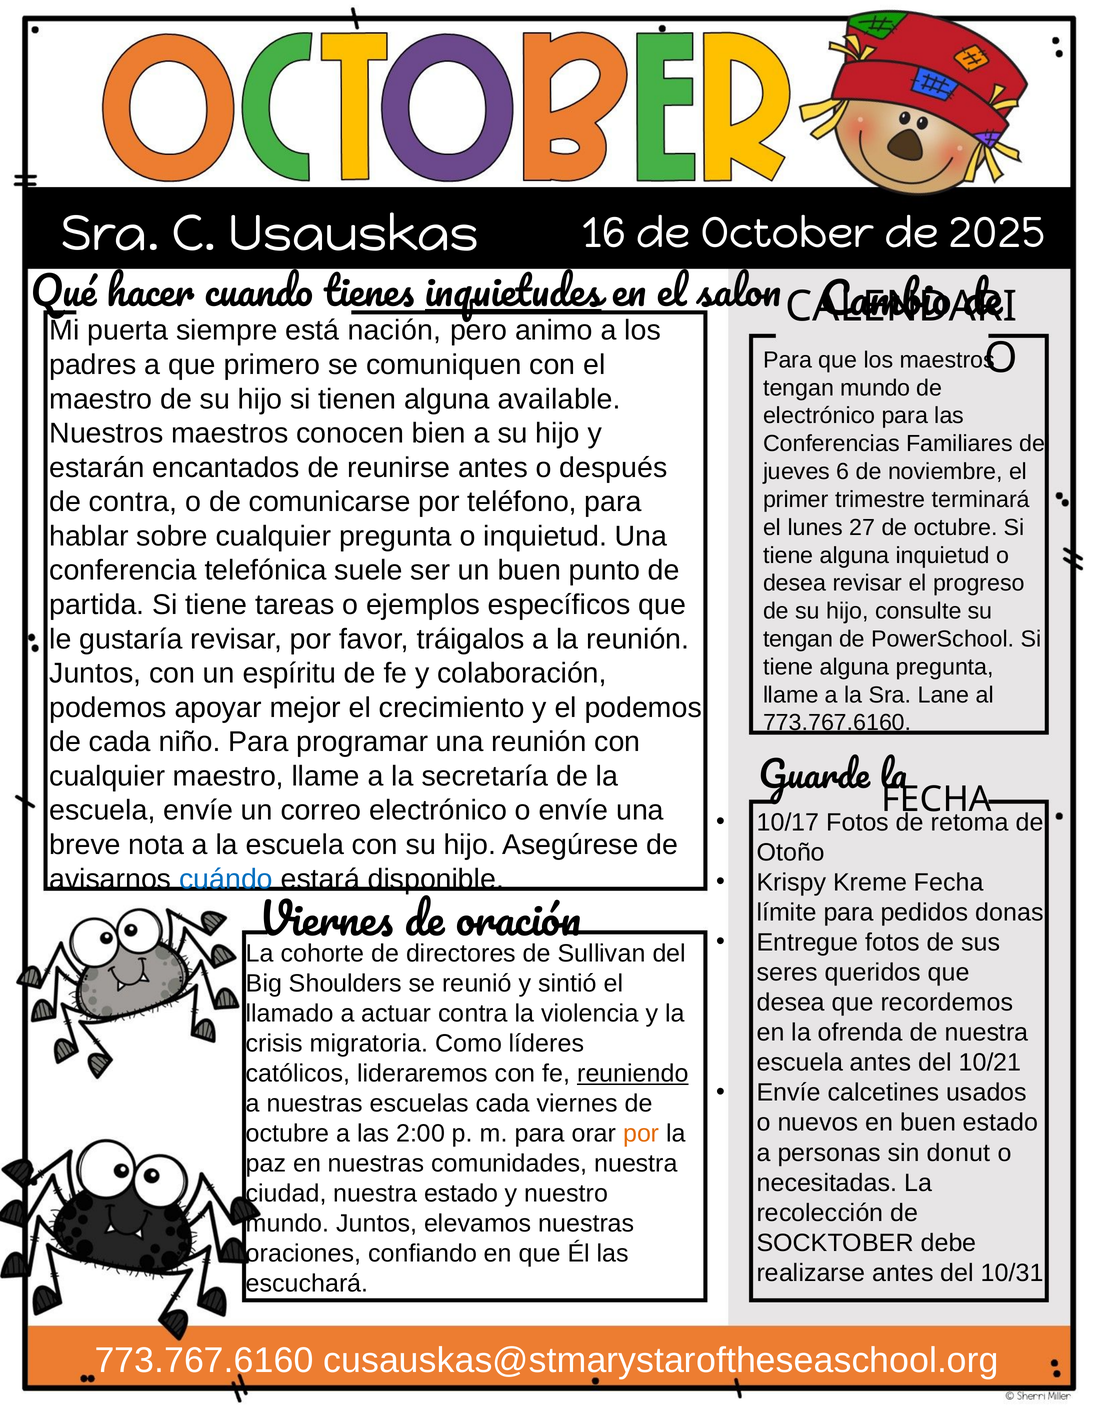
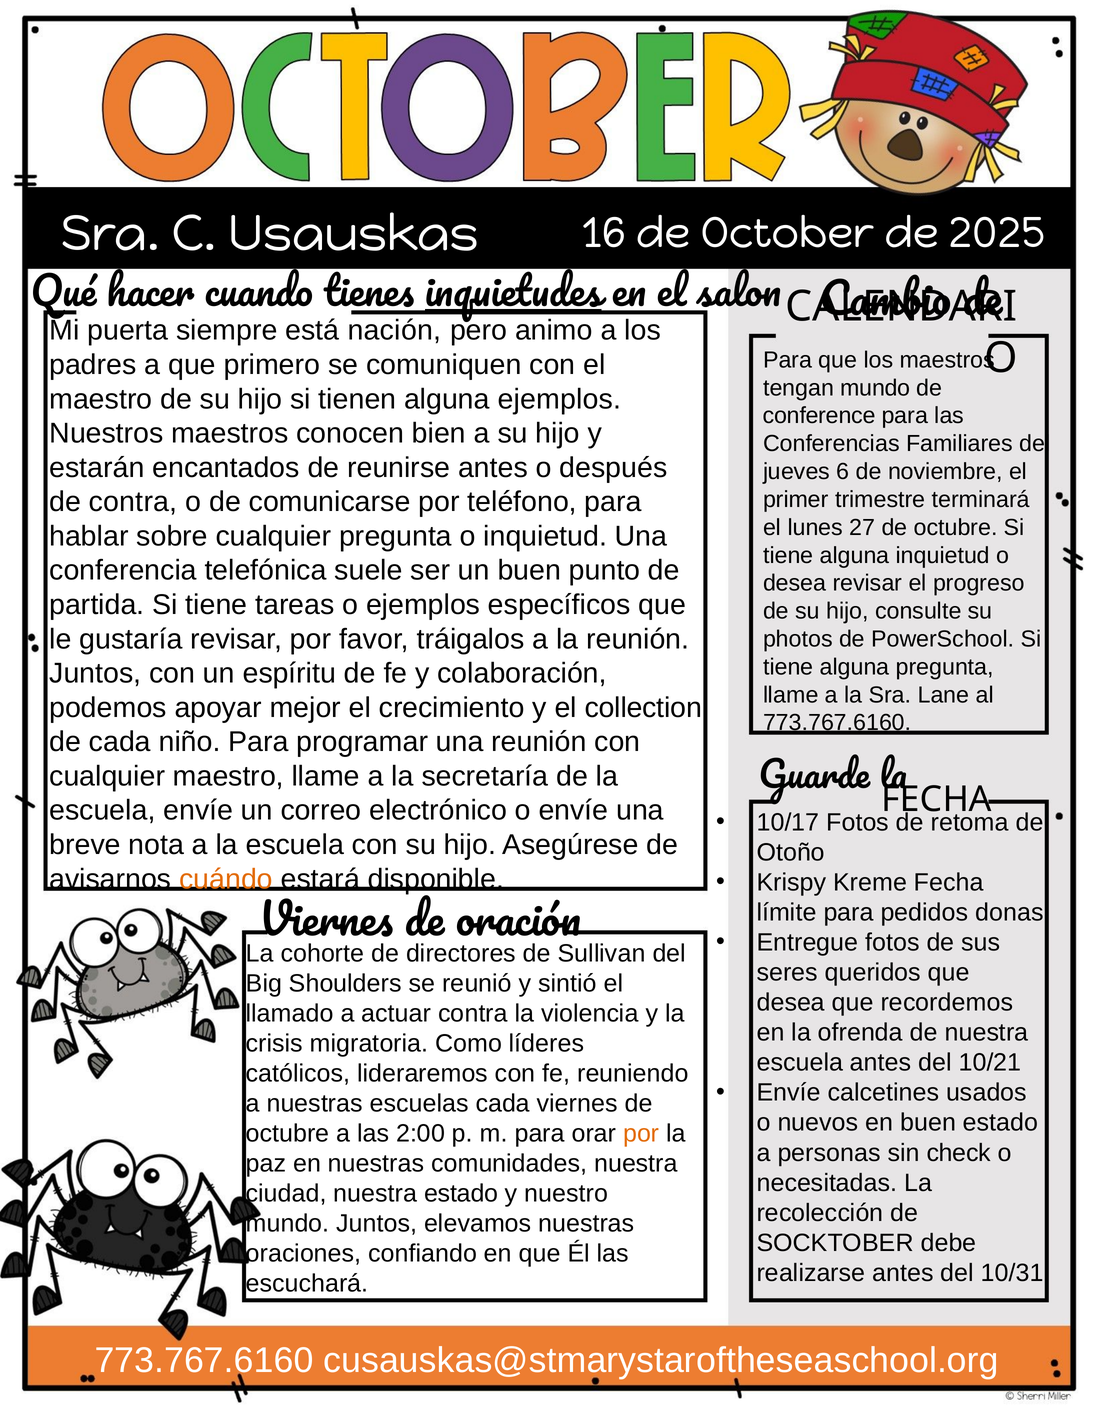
alguna available: available -> ejemplos
electrónico at (819, 416): electrónico -> conference
tengan at (798, 639): tengan -> photos
el podemos: podemos -> collection
cuándo colour: blue -> orange
reuniendo underline: present -> none
donut: donut -> check
